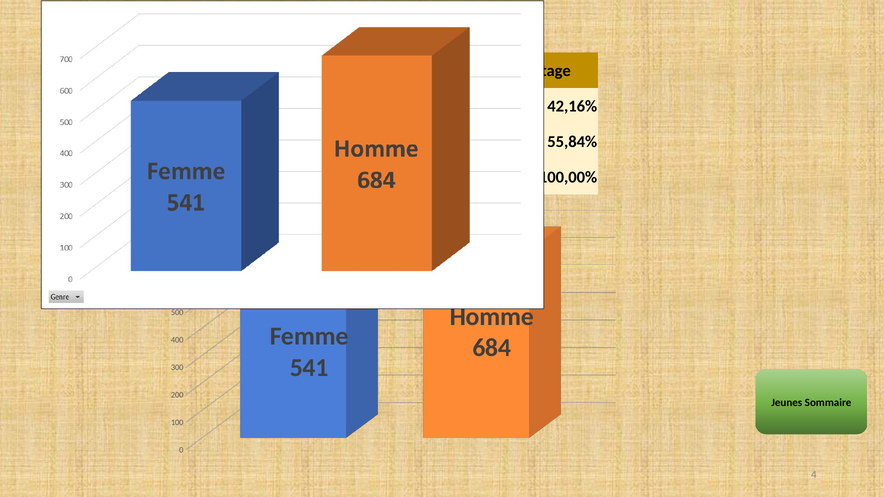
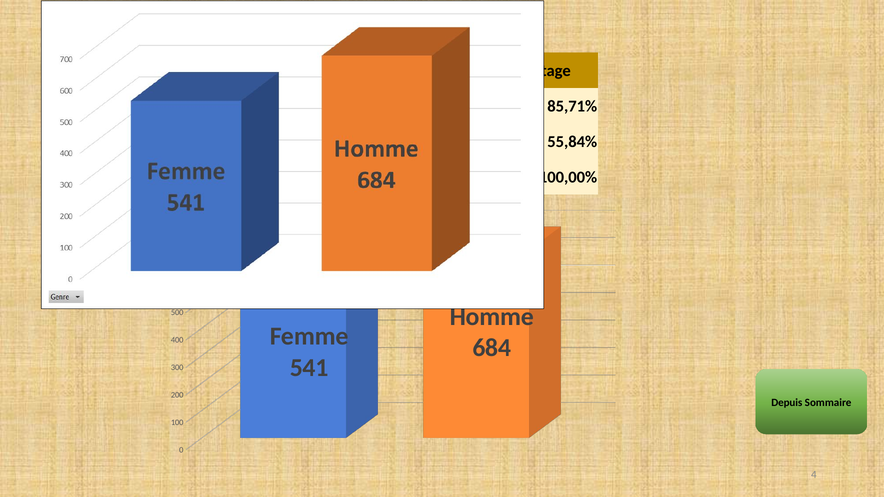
42,16%: 42,16% -> 85,71%
Jeunes: Jeunes -> Depuis
